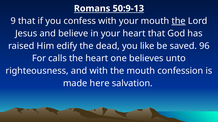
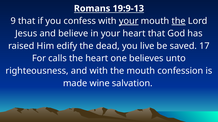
50:9-13: 50:9-13 -> 19:9-13
your at (129, 21) underline: none -> present
like: like -> live
96: 96 -> 17
here: here -> wine
